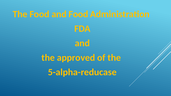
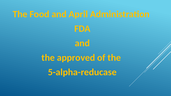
and Food: Food -> April
